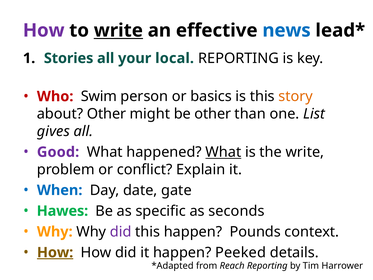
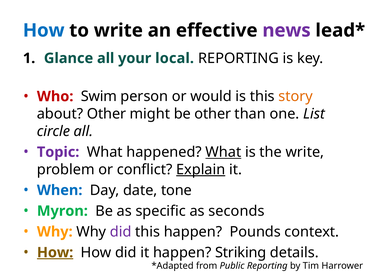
How at (44, 30) colour: purple -> blue
write at (118, 30) underline: present -> none
news colour: blue -> purple
Stories: Stories -> Glance
basics: basics -> would
gives: gives -> circle
Good: Good -> Topic
Explain underline: none -> present
gate: gate -> tone
Hawes: Hawes -> Myron
Peeked: Peeked -> Striking
Reach: Reach -> Public
